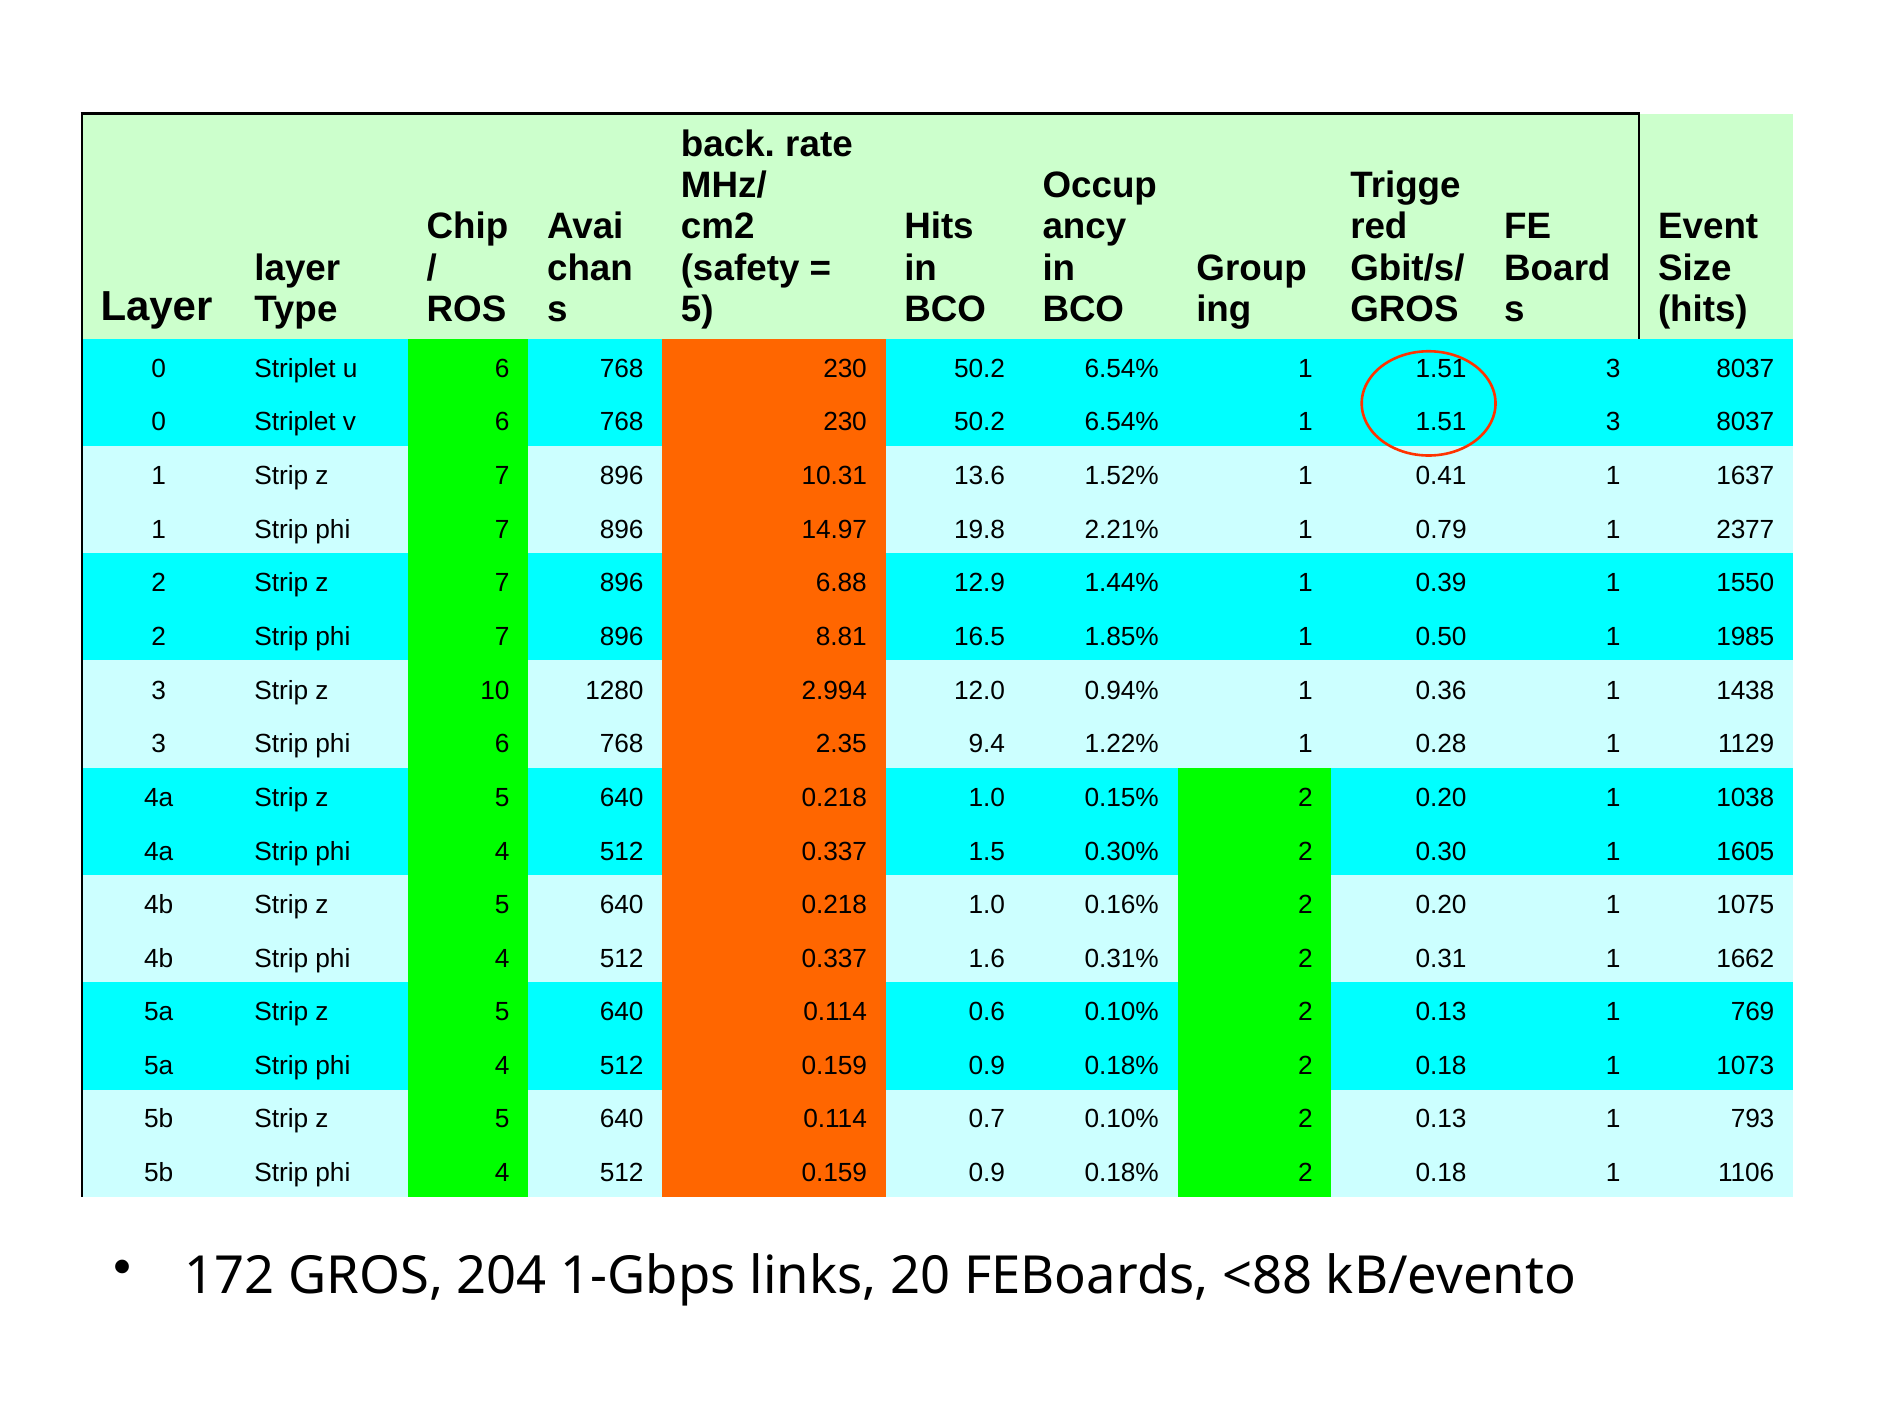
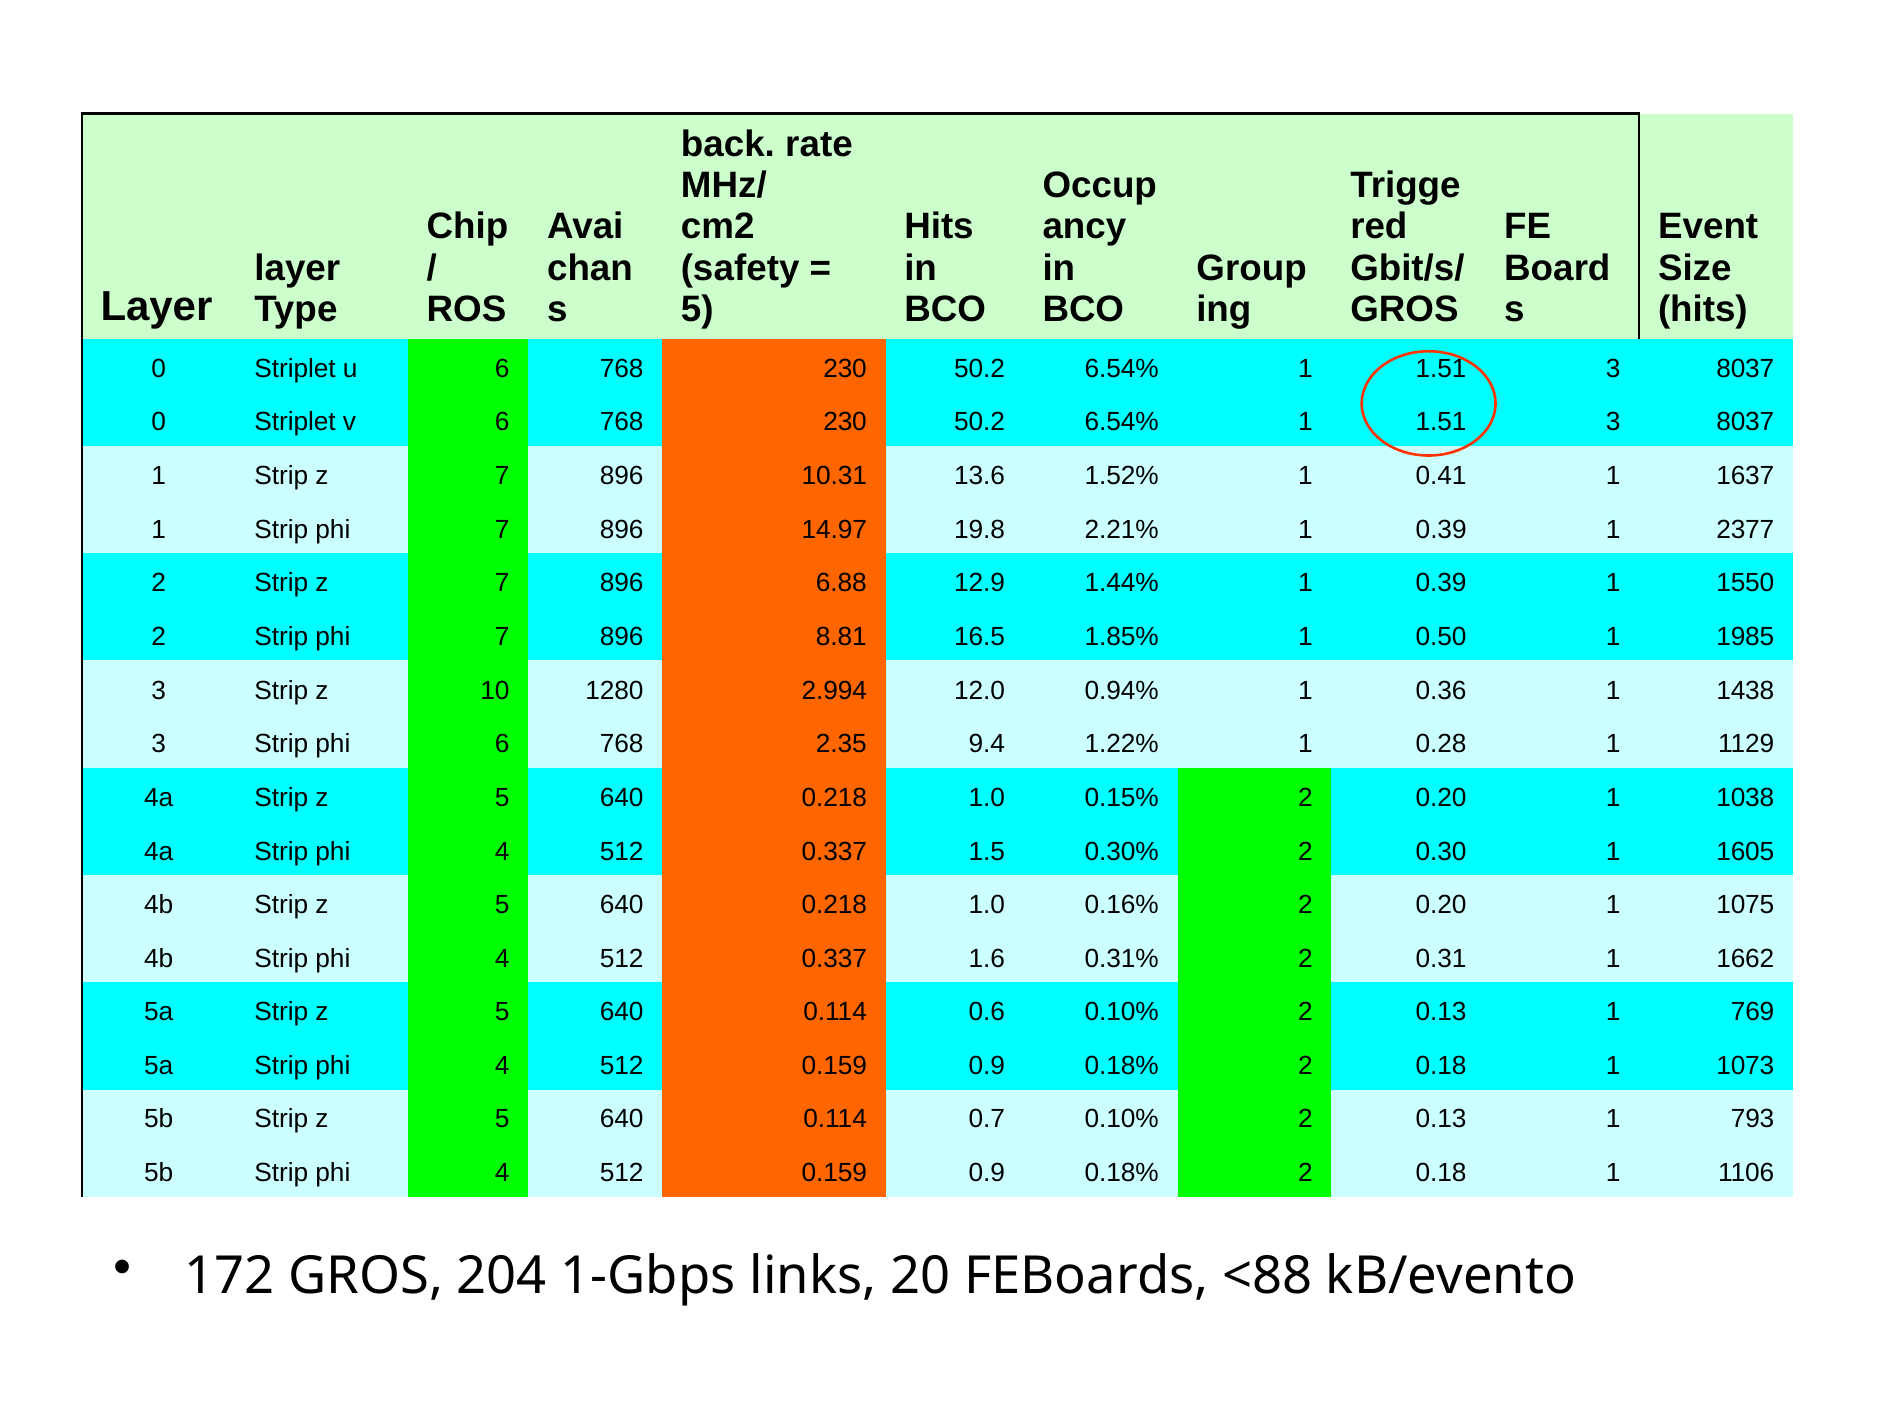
2.21% 1 0.79: 0.79 -> 0.39
